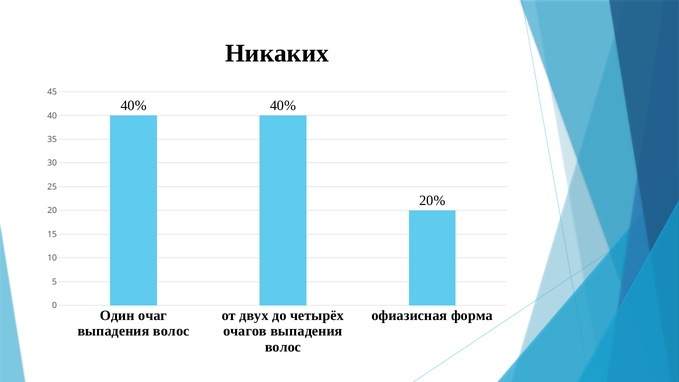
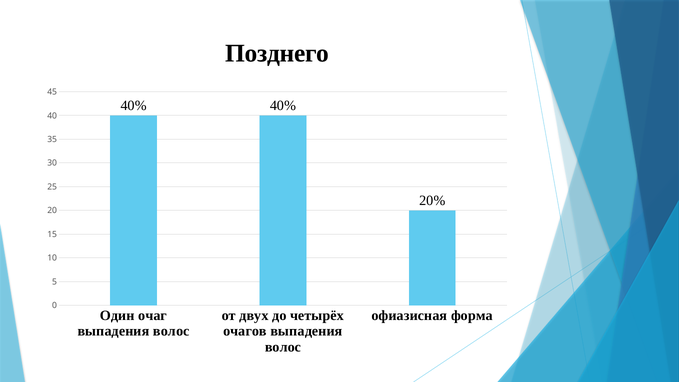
Никаких: Никаких -> Позднего
